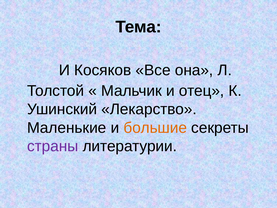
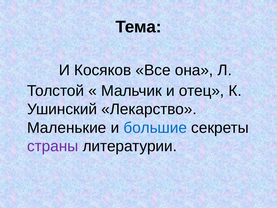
большие colour: orange -> blue
